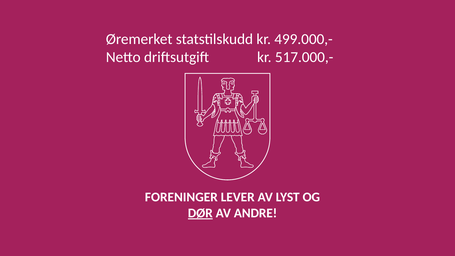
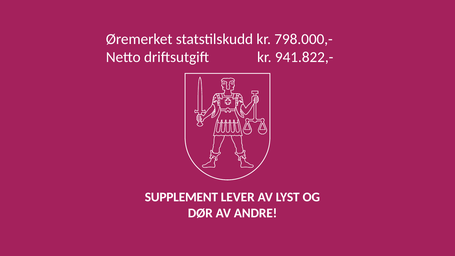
499.000,-: 499.000,- -> 798.000,-
517.000,-: 517.000,- -> 941.822,-
FORENINGER: FORENINGER -> SUPPLEMENT
DØR underline: present -> none
